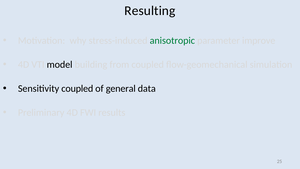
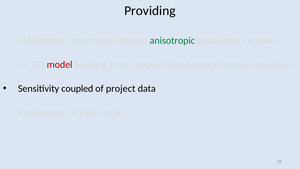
Resulting: Resulting -> Providing
model colour: black -> red
general: general -> project
